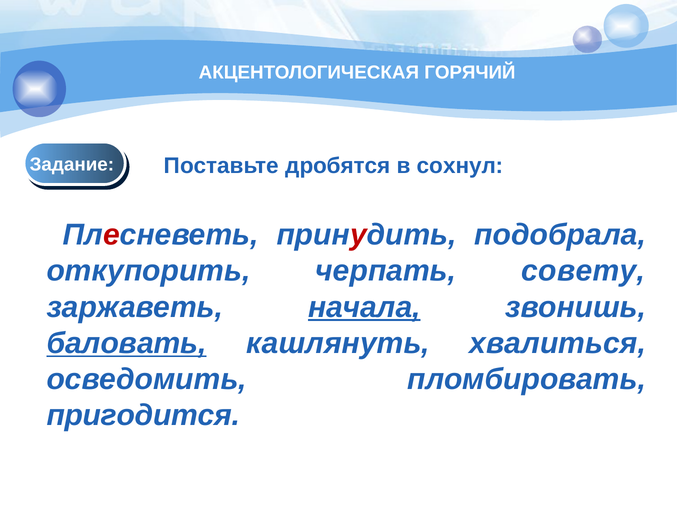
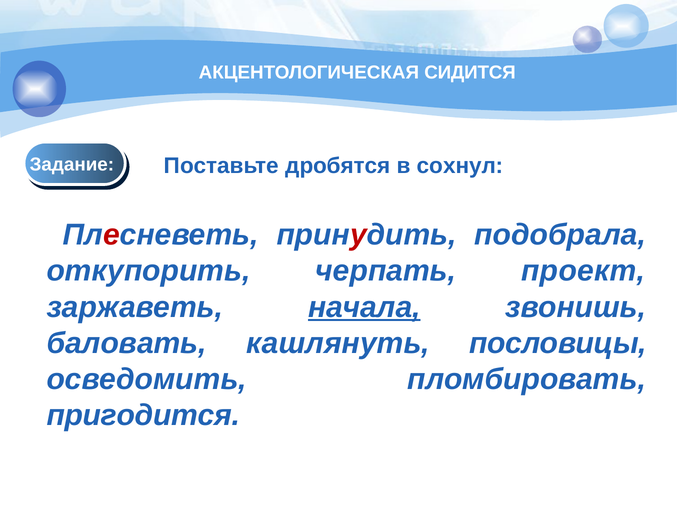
ГОРЯЧИЙ: ГОРЯЧИЙ -> СИДИТСЯ
совету: совету -> проект
баловать underline: present -> none
хвалиться: хвалиться -> пословицы
